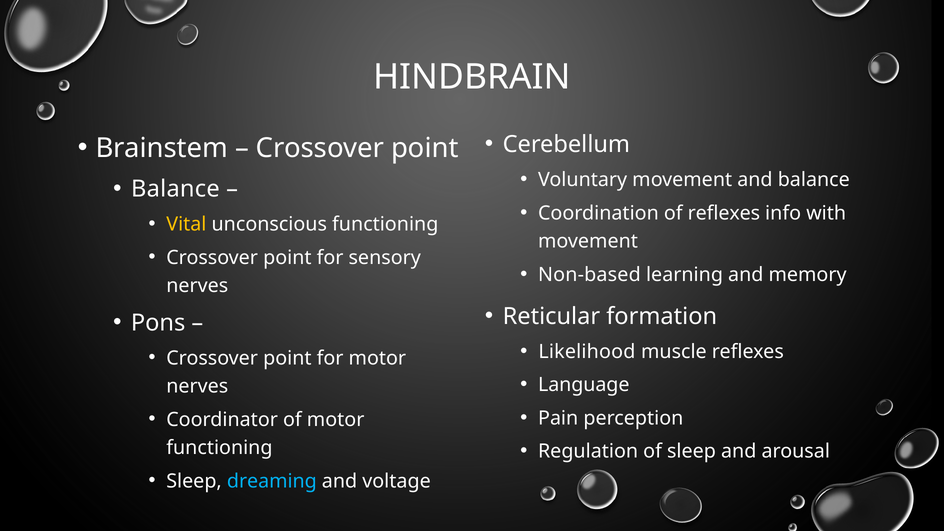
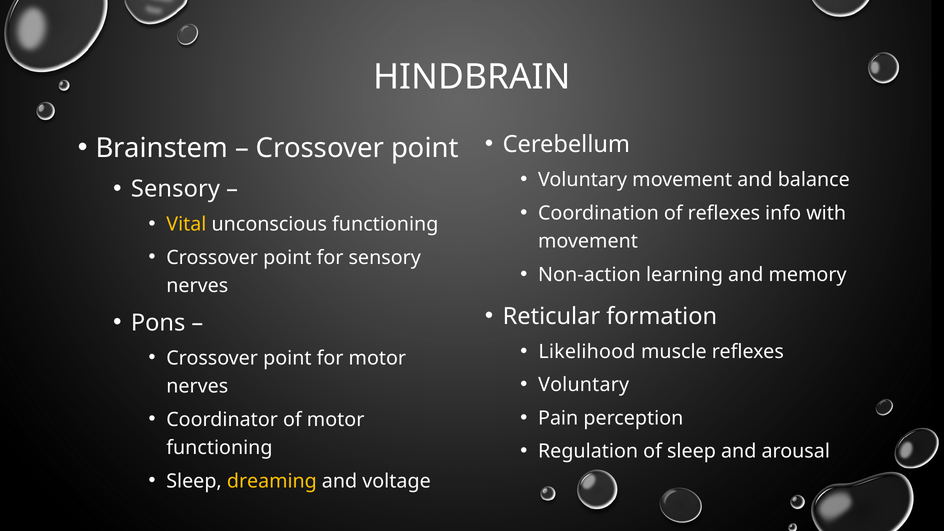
Balance at (175, 189): Balance -> Sensory
Non-based: Non-based -> Non-action
Language at (584, 385): Language -> Voluntary
dreaming colour: light blue -> yellow
